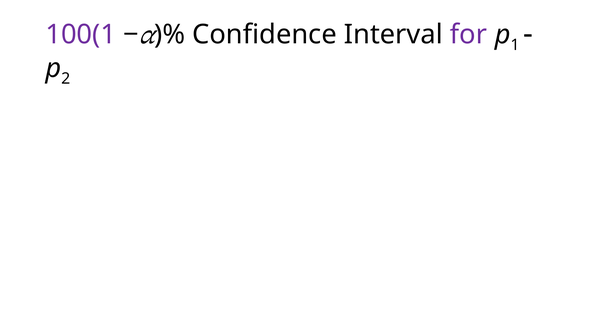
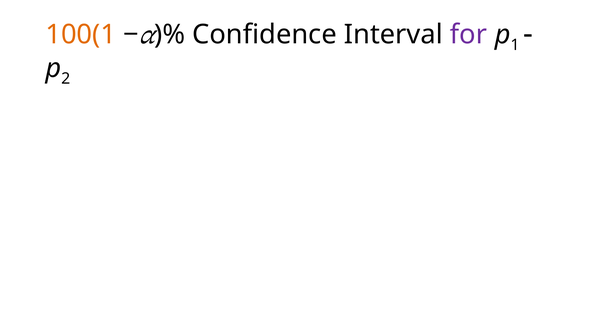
100(1 colour: purple -> orange
